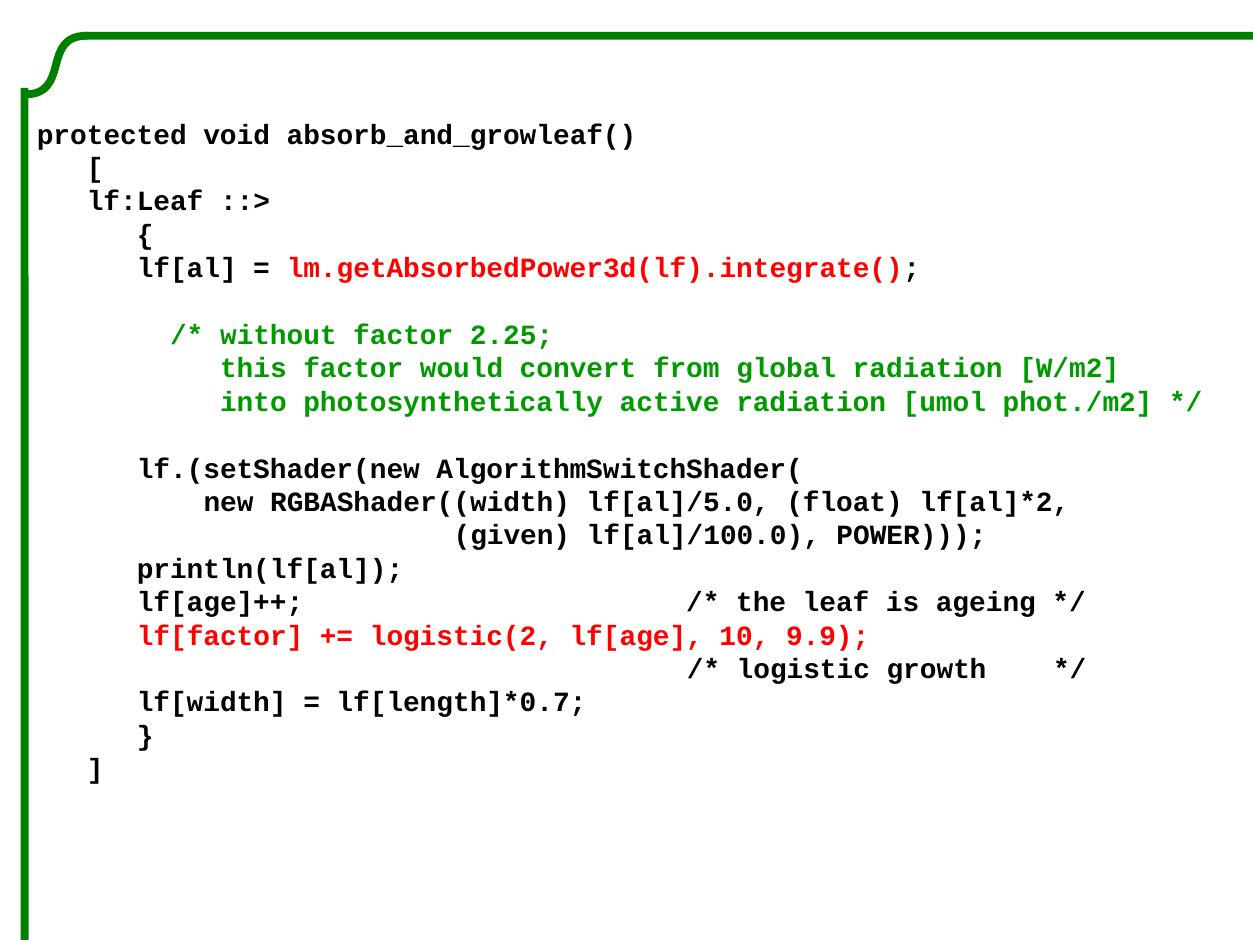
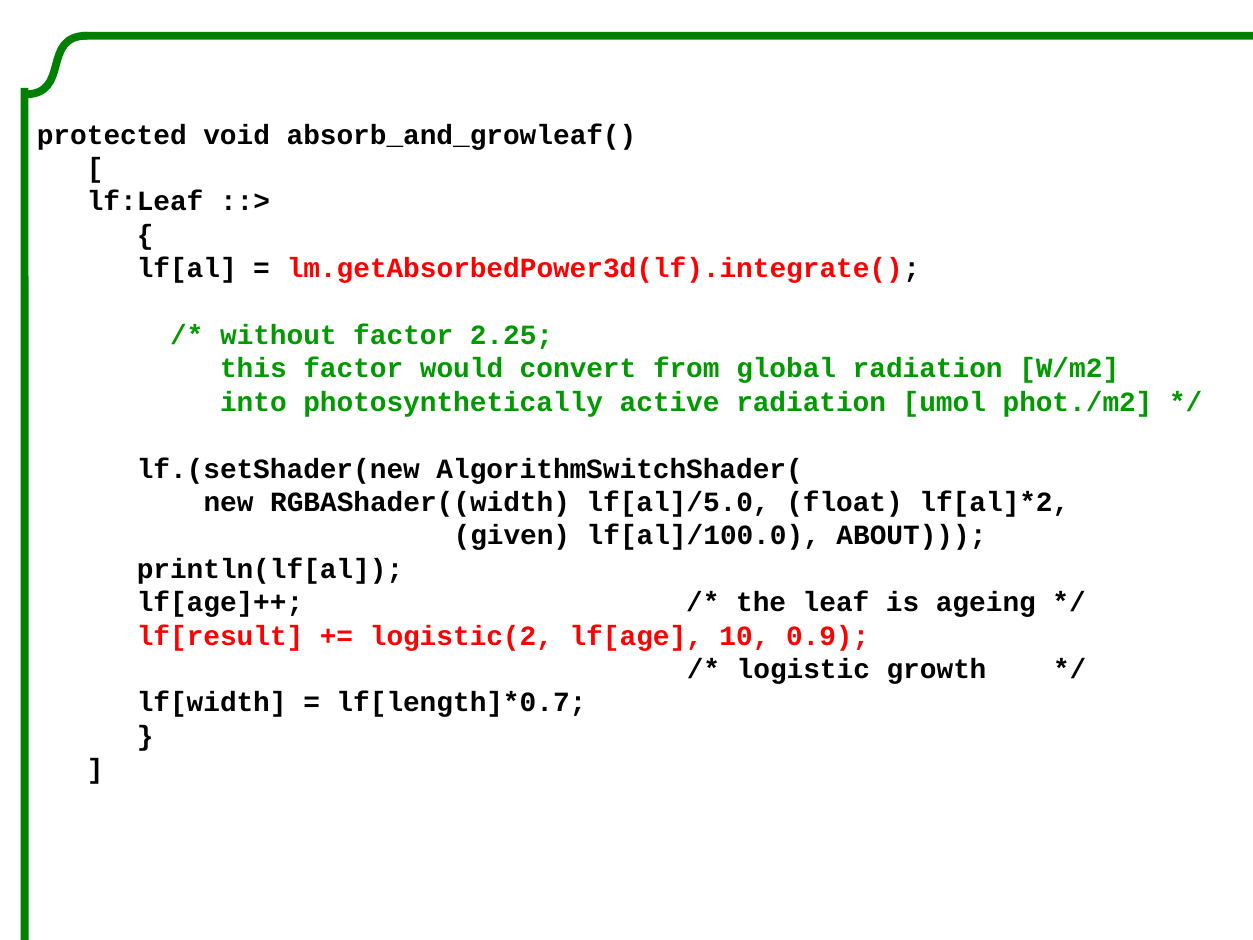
POWER: POWER -> ABOUT
lf[factor: lf[factor -> lf[result
9.9: 9.9 -> 0.9
